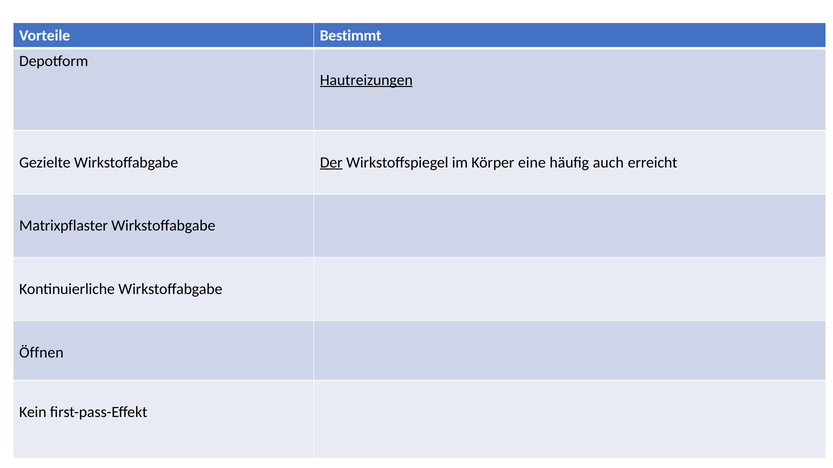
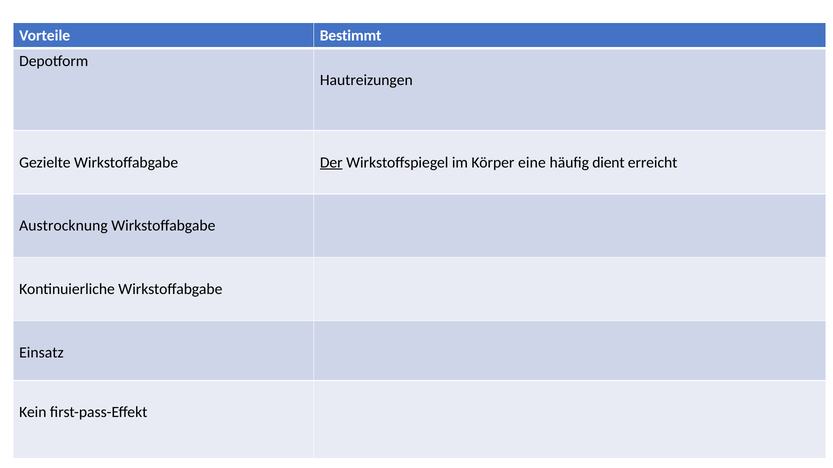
Hautreizungen underline: present -> none
auch: auch -> dient
Matrixpflaster: Matrixpflaster -> Austrocknung
Öffnen: Öffnen -> Einsatz
